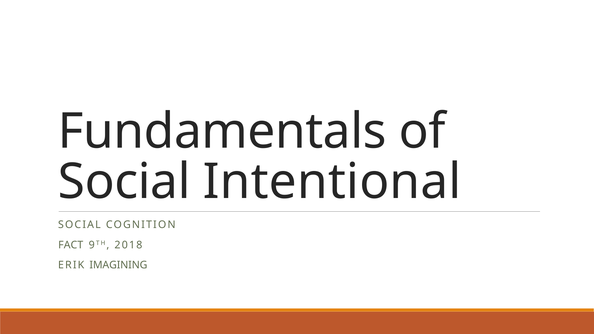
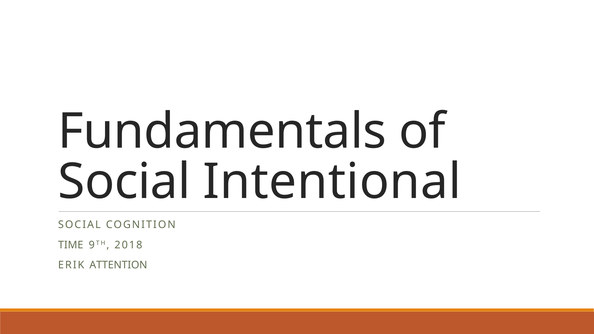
FACT: FACT -> TIME
IMAGINING: IMAGINING -> ATTENTION
